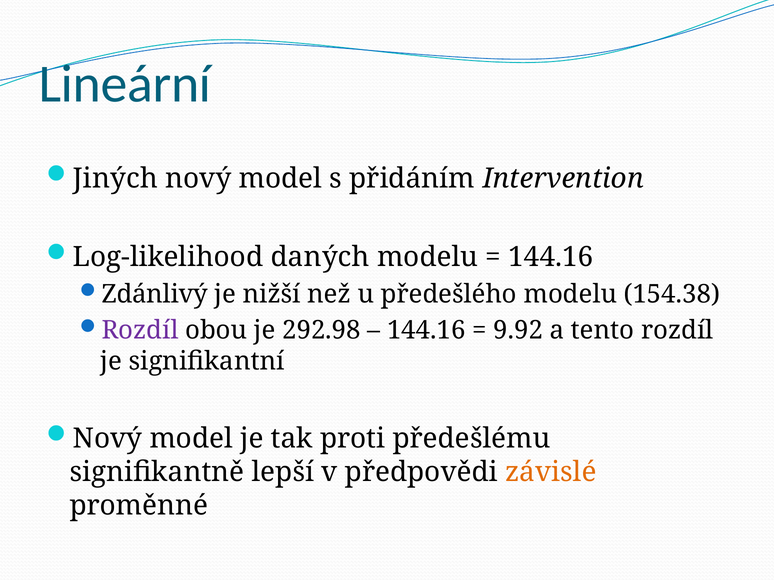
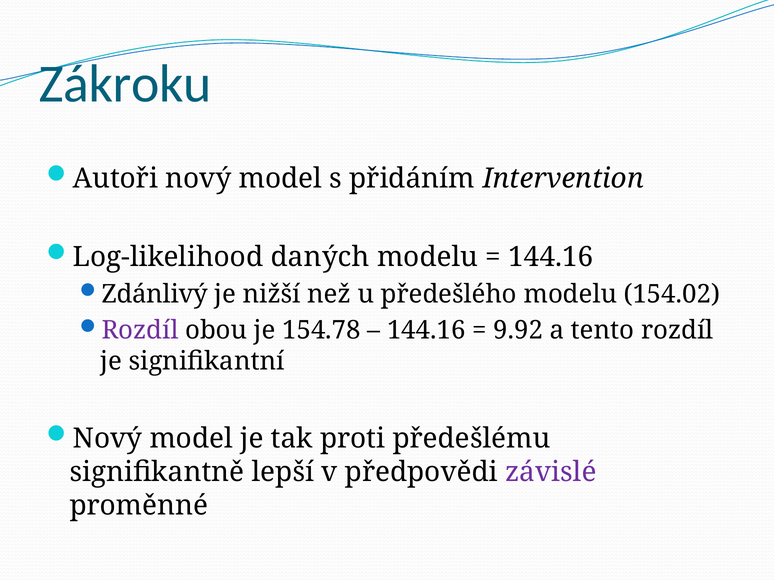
Lineární: Lineární -> Zákroku
Jiných: Jiných -> Autoři
154.38: 154.38 -> 154.02
292.98: 292.98 -> 154.78
závislé colour: orange -> purple
